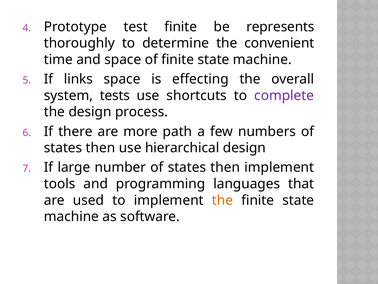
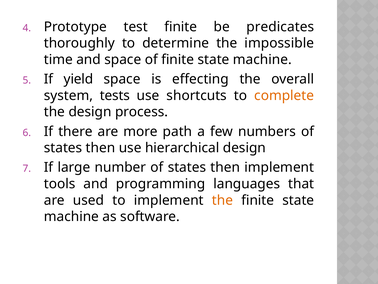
represents: represents -> predicates
convenient: convenient -> impossible
links: links -> yield
complete colour: purple -> orange
